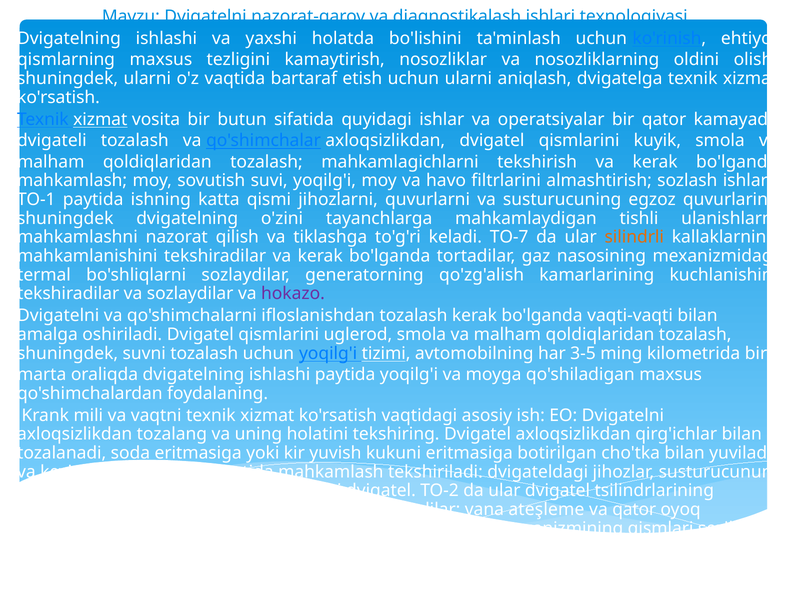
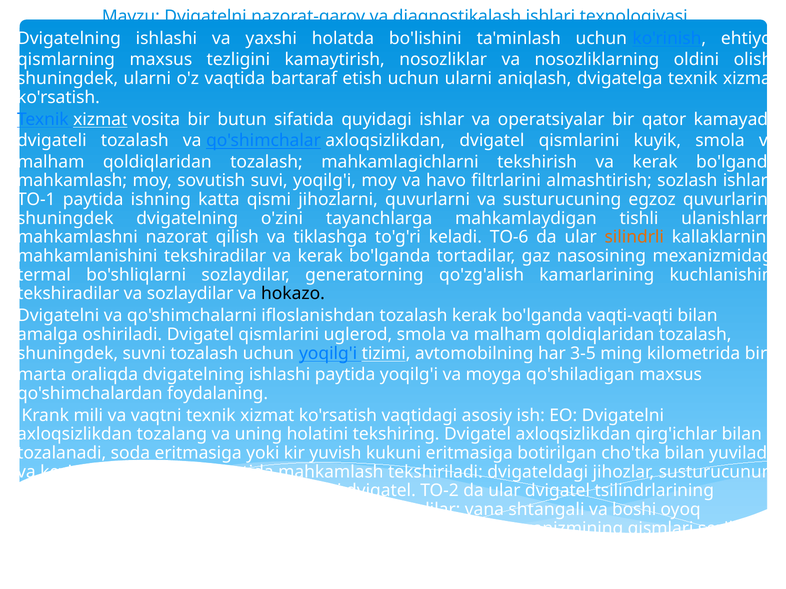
TO-7: TO-7 -> TO-6
hokazo colour: purple -> black
ateşleme: ateşleme -> shtangali
va qator: qator -> boshi
